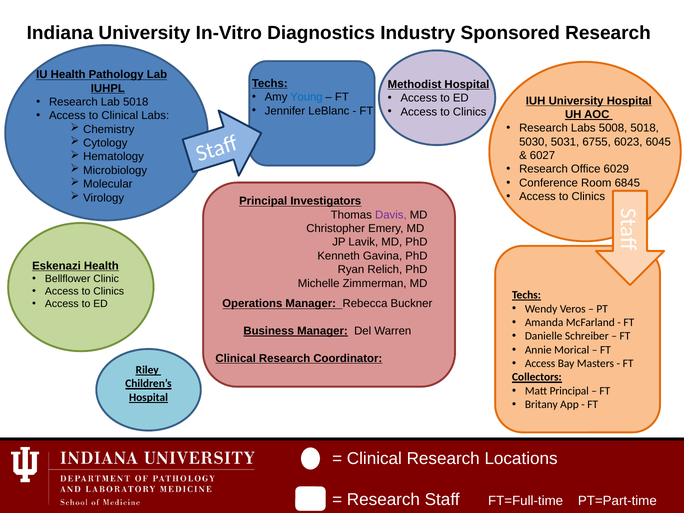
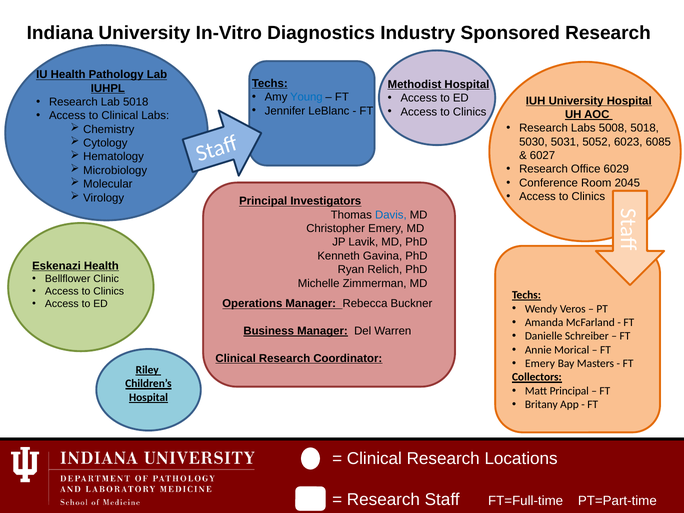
6755: 6755 -> 5052
6045: 6045 -> 6085
6845: 6845 -> 2045
Davis colour: purple -> blue
Access at (540, 364): Access -> Emery
